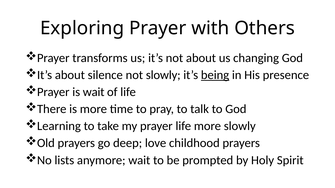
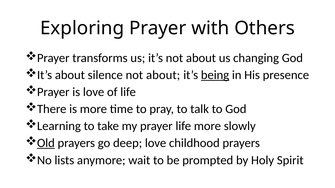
silence not slowly: slowly -> about
is wait: wait -> love
Old underline: none -> present
